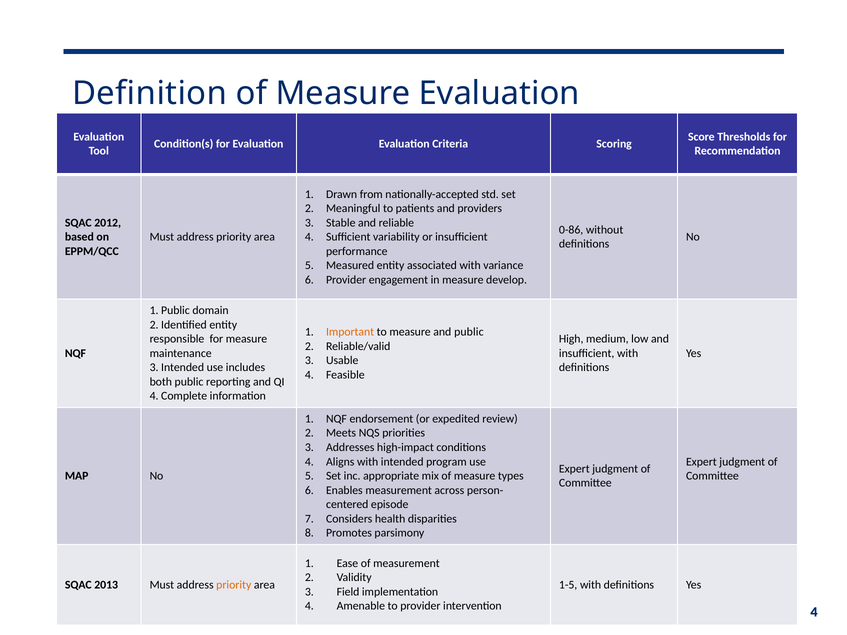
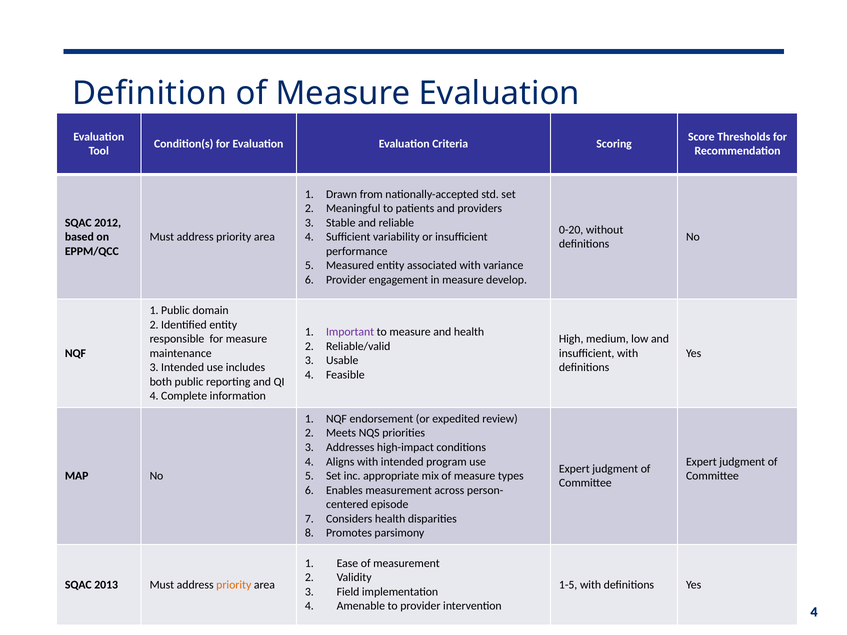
0-86: 0-86 -> 0-20
Important colour: orange -> purple
and public: public -> health
